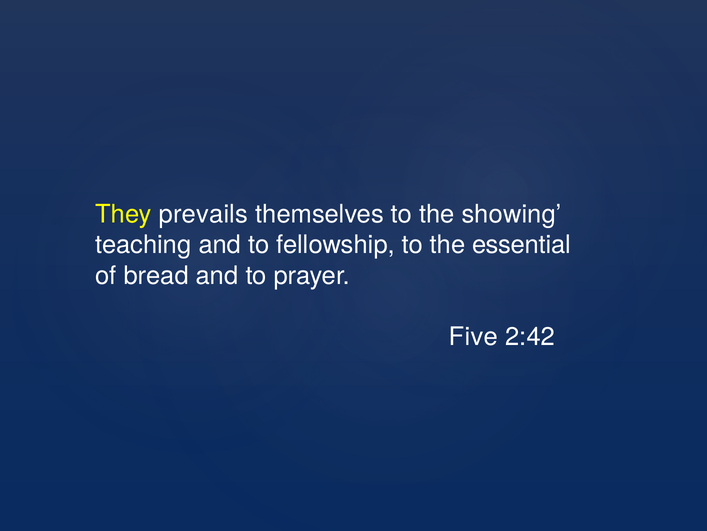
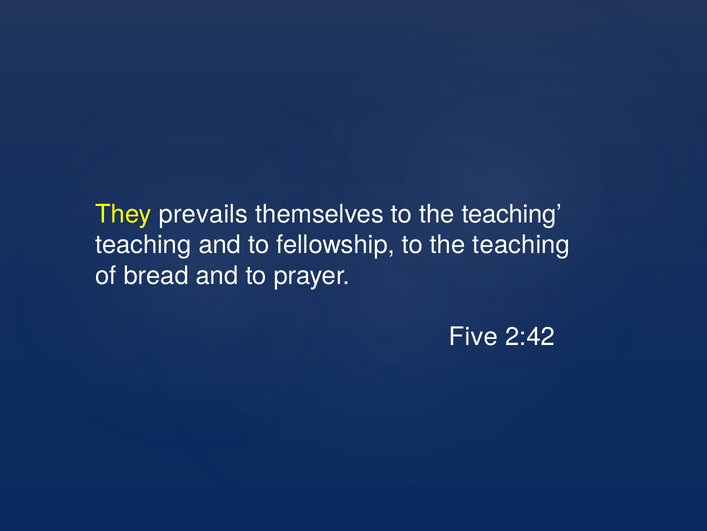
themselves to the showing: showing -> teaching
fellowship to the essential: essential -> teaching
